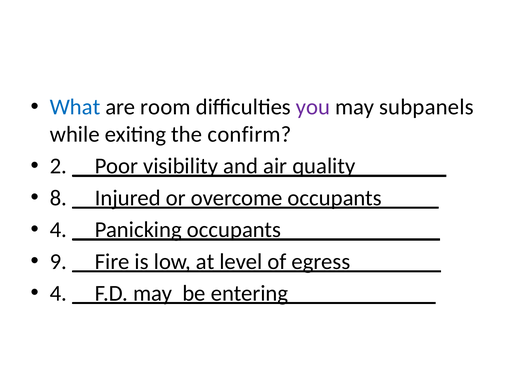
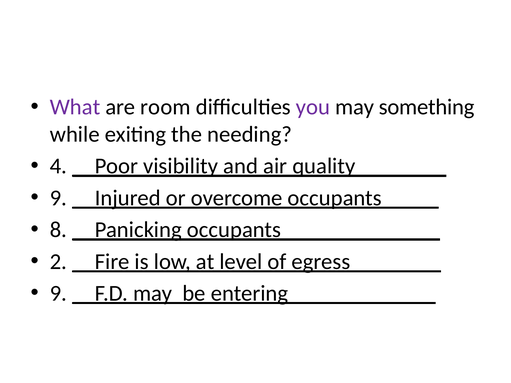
What colour: blue -> purple
subpanels: subpanels -> something
confirm: confirm -> needing
2: 2 -> 4
8 at (58, 198): 8 -> 9
4 at (58, 230): 4 -> 8
9: 9 -> 2
4 at (58, 293): 4 -> 9
